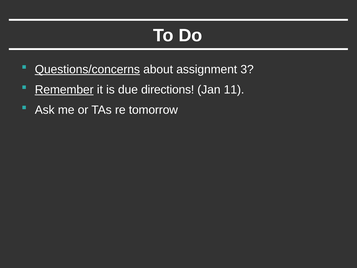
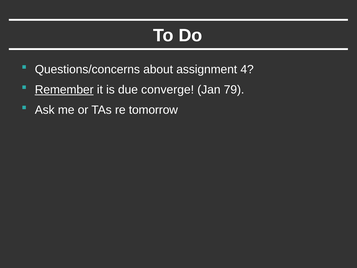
Questions/concerns underline: present -> none
3: 3 -> 4
directions: directions -> converge
11: 11 -> 79
